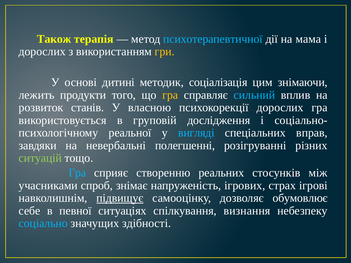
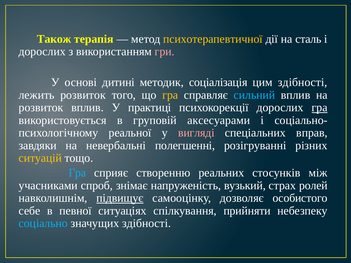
психотерапевтичної colour: light blue -> yellow
мама: мама -> сталь
гри colour: yellow -> pink
цим знімаючи: знімаючи -> здібності
лежить продукти: продукти -> розвиток
розвиток станів: станів -> вплив
власною: власною -> практиці
гра at (320, 108) underline: none -> present
дослідження: дослідження -> аксесуарами
вигляді colour: light blue -> pink
ситуацій colour: light green -> yellow
ігрових: ігрових -> вузький
ігрові: ігрові -> ролей
обумовлює: обумовлює -> особистого
визнання: визнання -> прийняти
